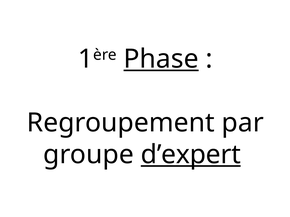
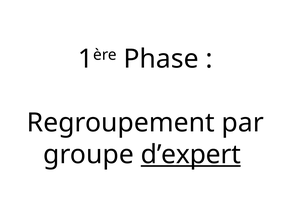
Phase underline: present -> none
